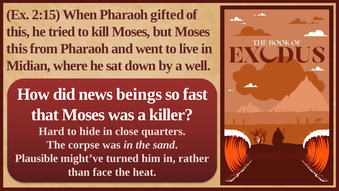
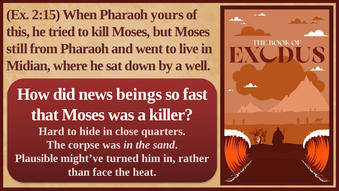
gifted: gifted -> yours
this at (17, 49): this -> still
